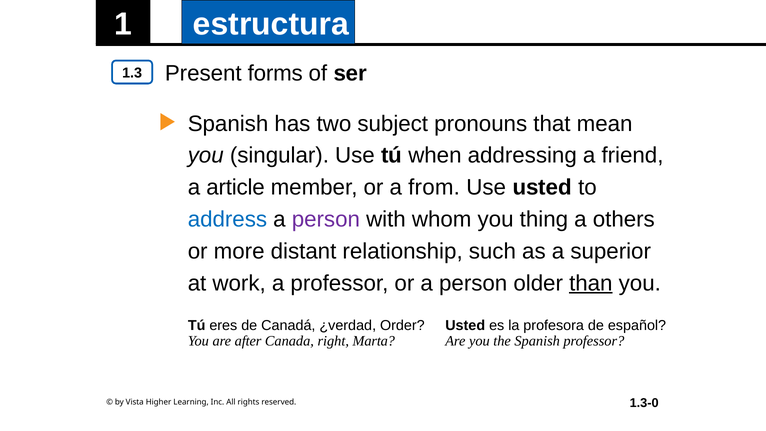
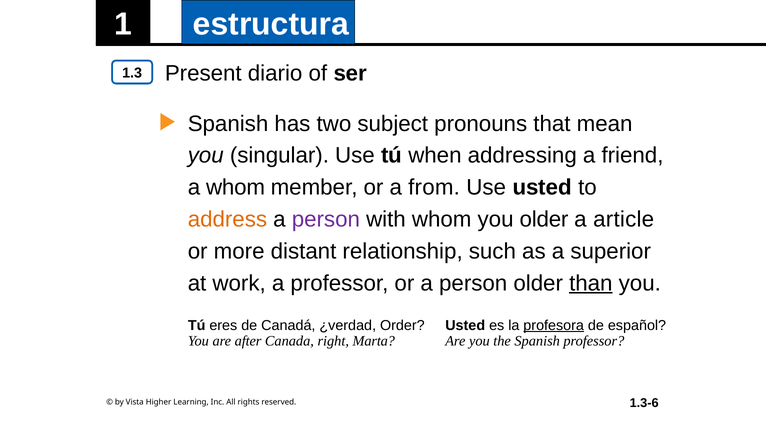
forms: forms -> diario
a article: article -> whom
address colour: blue -> orange
you thing: thing -> older
others: others -> article
profesora underline: none -> present
1.3-0: 1.3-0 -> 1.3-6
